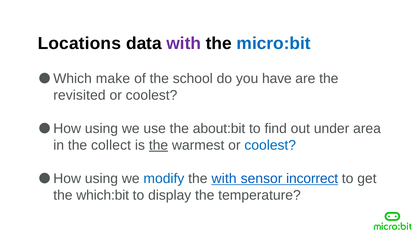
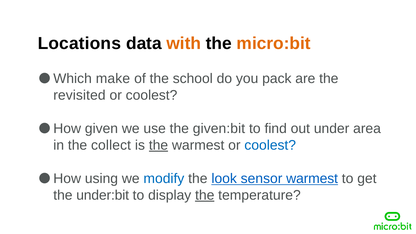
with at (184, 44) colour: purple -> orange
micro:bit colour: blue -> orange
have: have -> pack
using at (101, 129): using -> given
about:bit: about:bit -> given:bit
the with: with -> look
sensor incorrect: incorrect -> warmest
which:bit: which:bit -> under:bit
the at (205, 195) underline: none -> present
